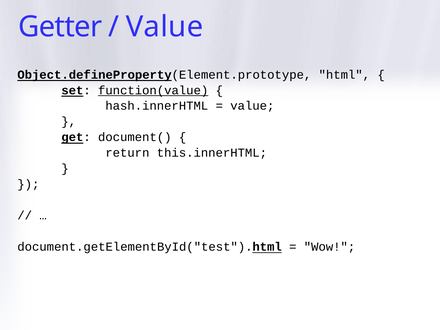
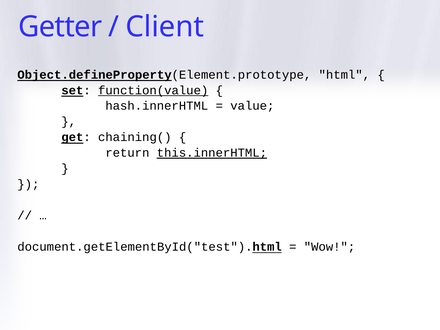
Value at (164, 27): Value -> Client
document(: document( -> chaining(
this.innerHTML underline: none -> present
